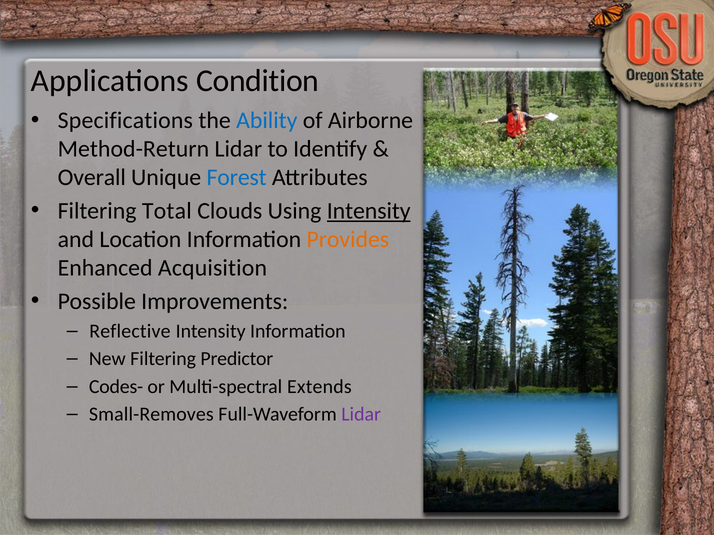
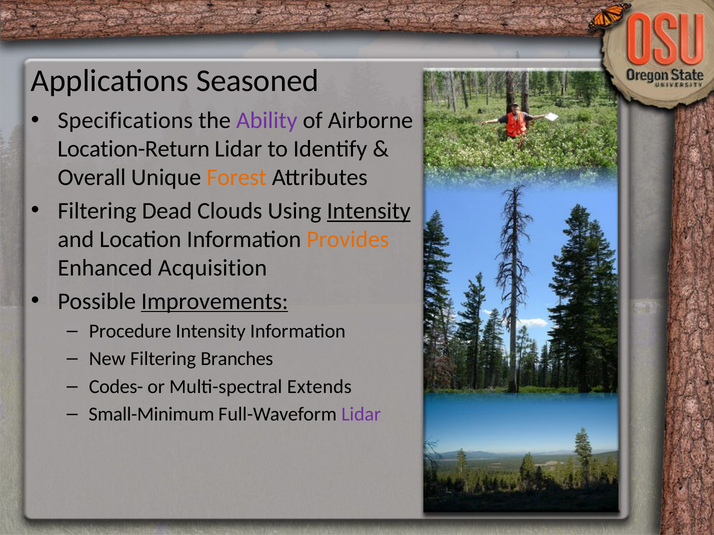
Condition: Condition -> Seasoned
Ability colour: blue -> purple
Method-Return: Method-Return -> Location-Return
Forest colour: blue -> orange
Total: Total -> Dead
Improvements underline: none -> present
Reflective: Reflective -> Procedure
Predictor: Predictor -> Branches
Small-Removes: Small-Removes -> Small-Minimum
